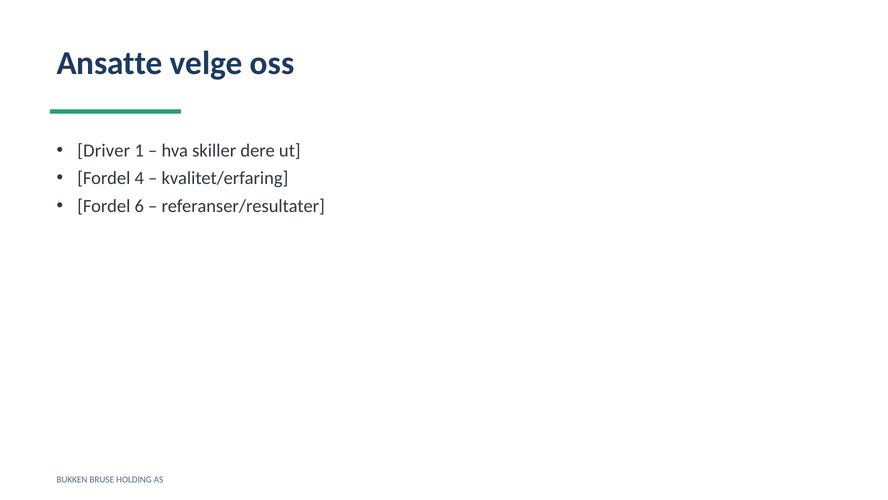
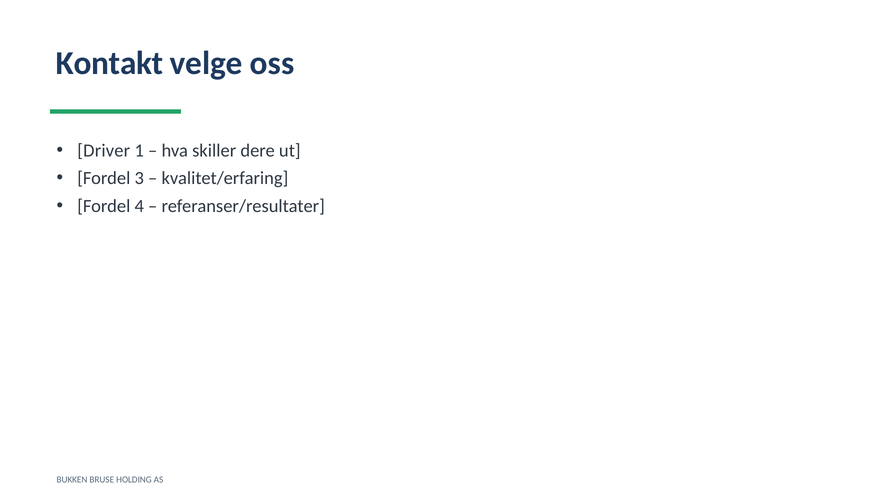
Ansatte: Ansatte -> Kontakt
4: 4 -> 3
6: 6 -> 4
